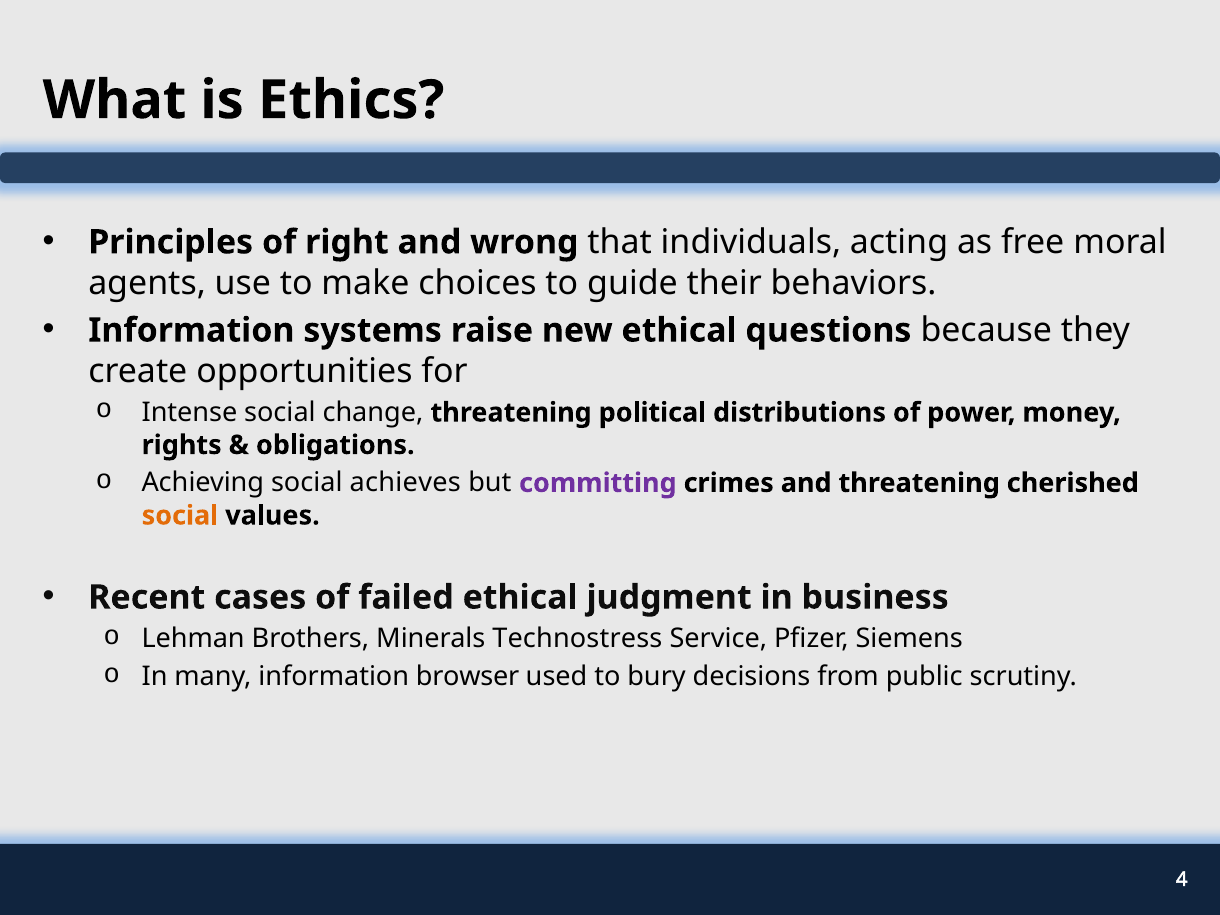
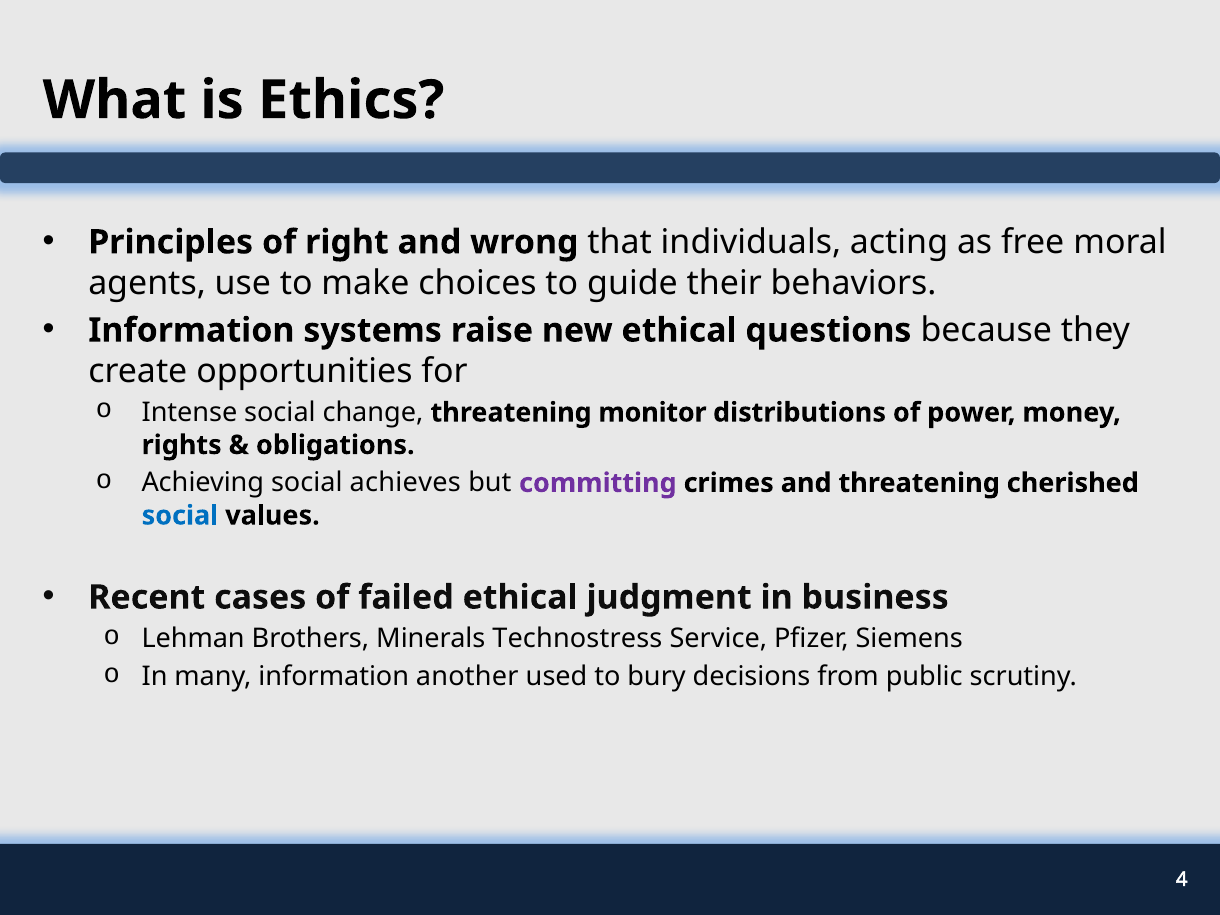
political: political -> monitor
social at (180, 516) colour: orange -> blue
browser: browser -> another
